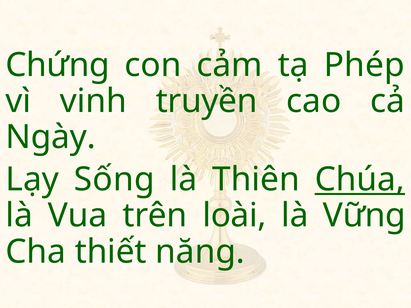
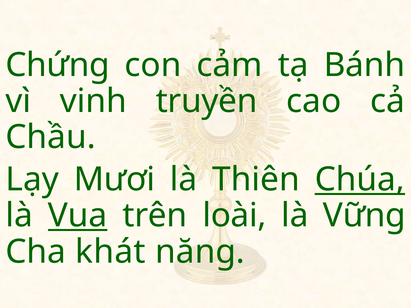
Phép: Phép -> Bánh
Ngày: Ngày -> Chầu
Sống: Sống -> Mươi
Vua underline: none -> present
thiết: thiết -> khát
